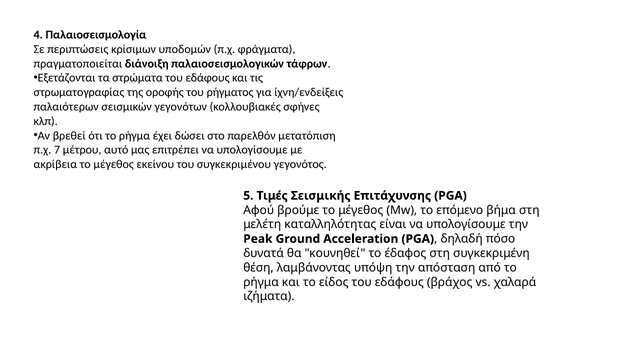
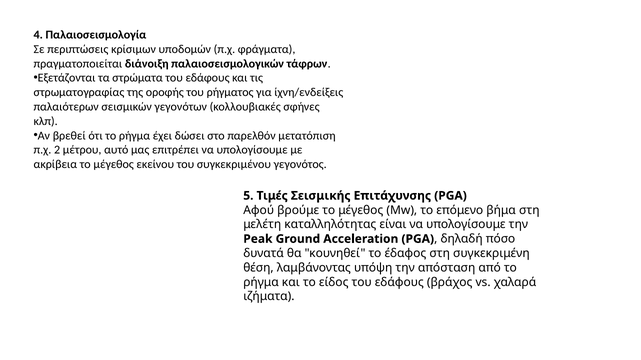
7: 7 -> 2
